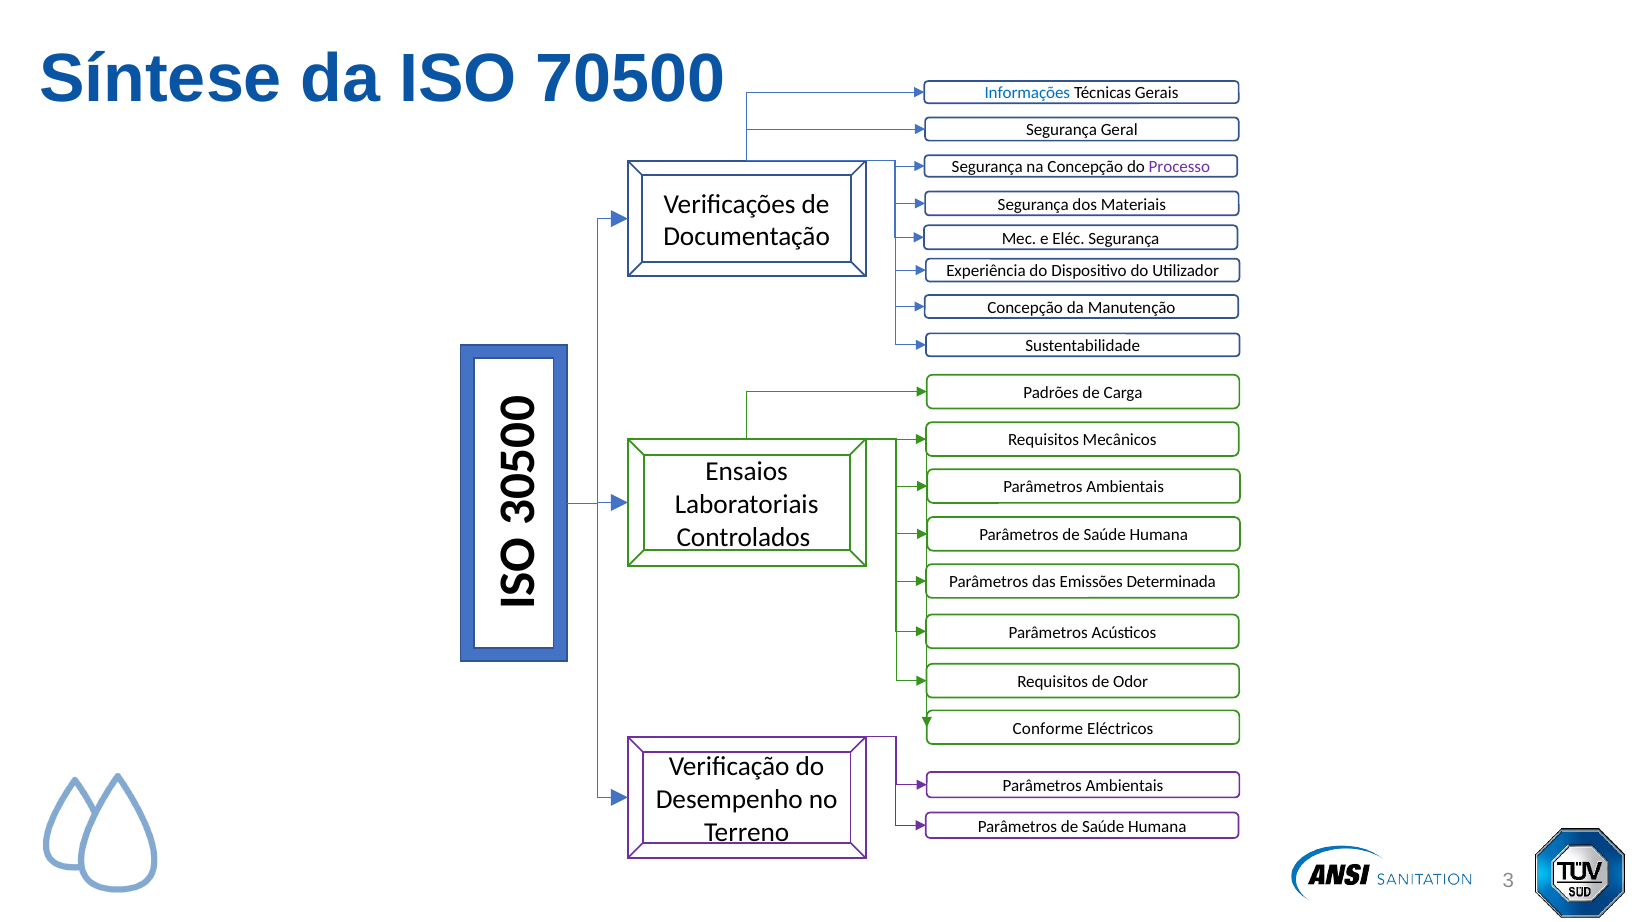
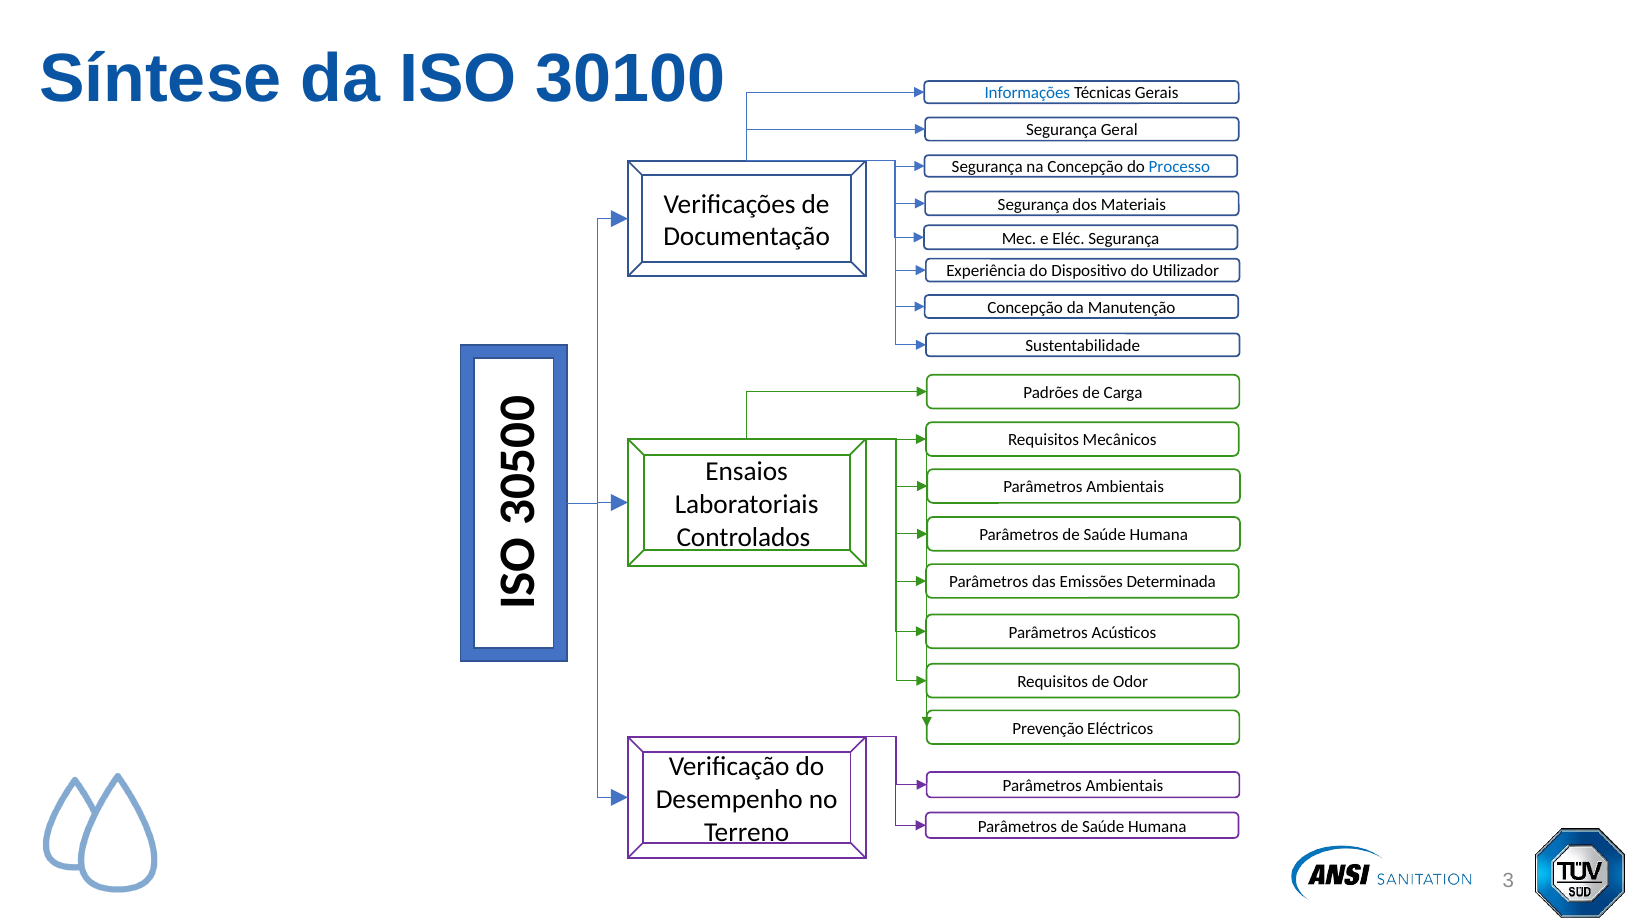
70500: 70500 -> 30100
Processo colour: purple -> blue
Conforme: Conforme -> Prevenção
